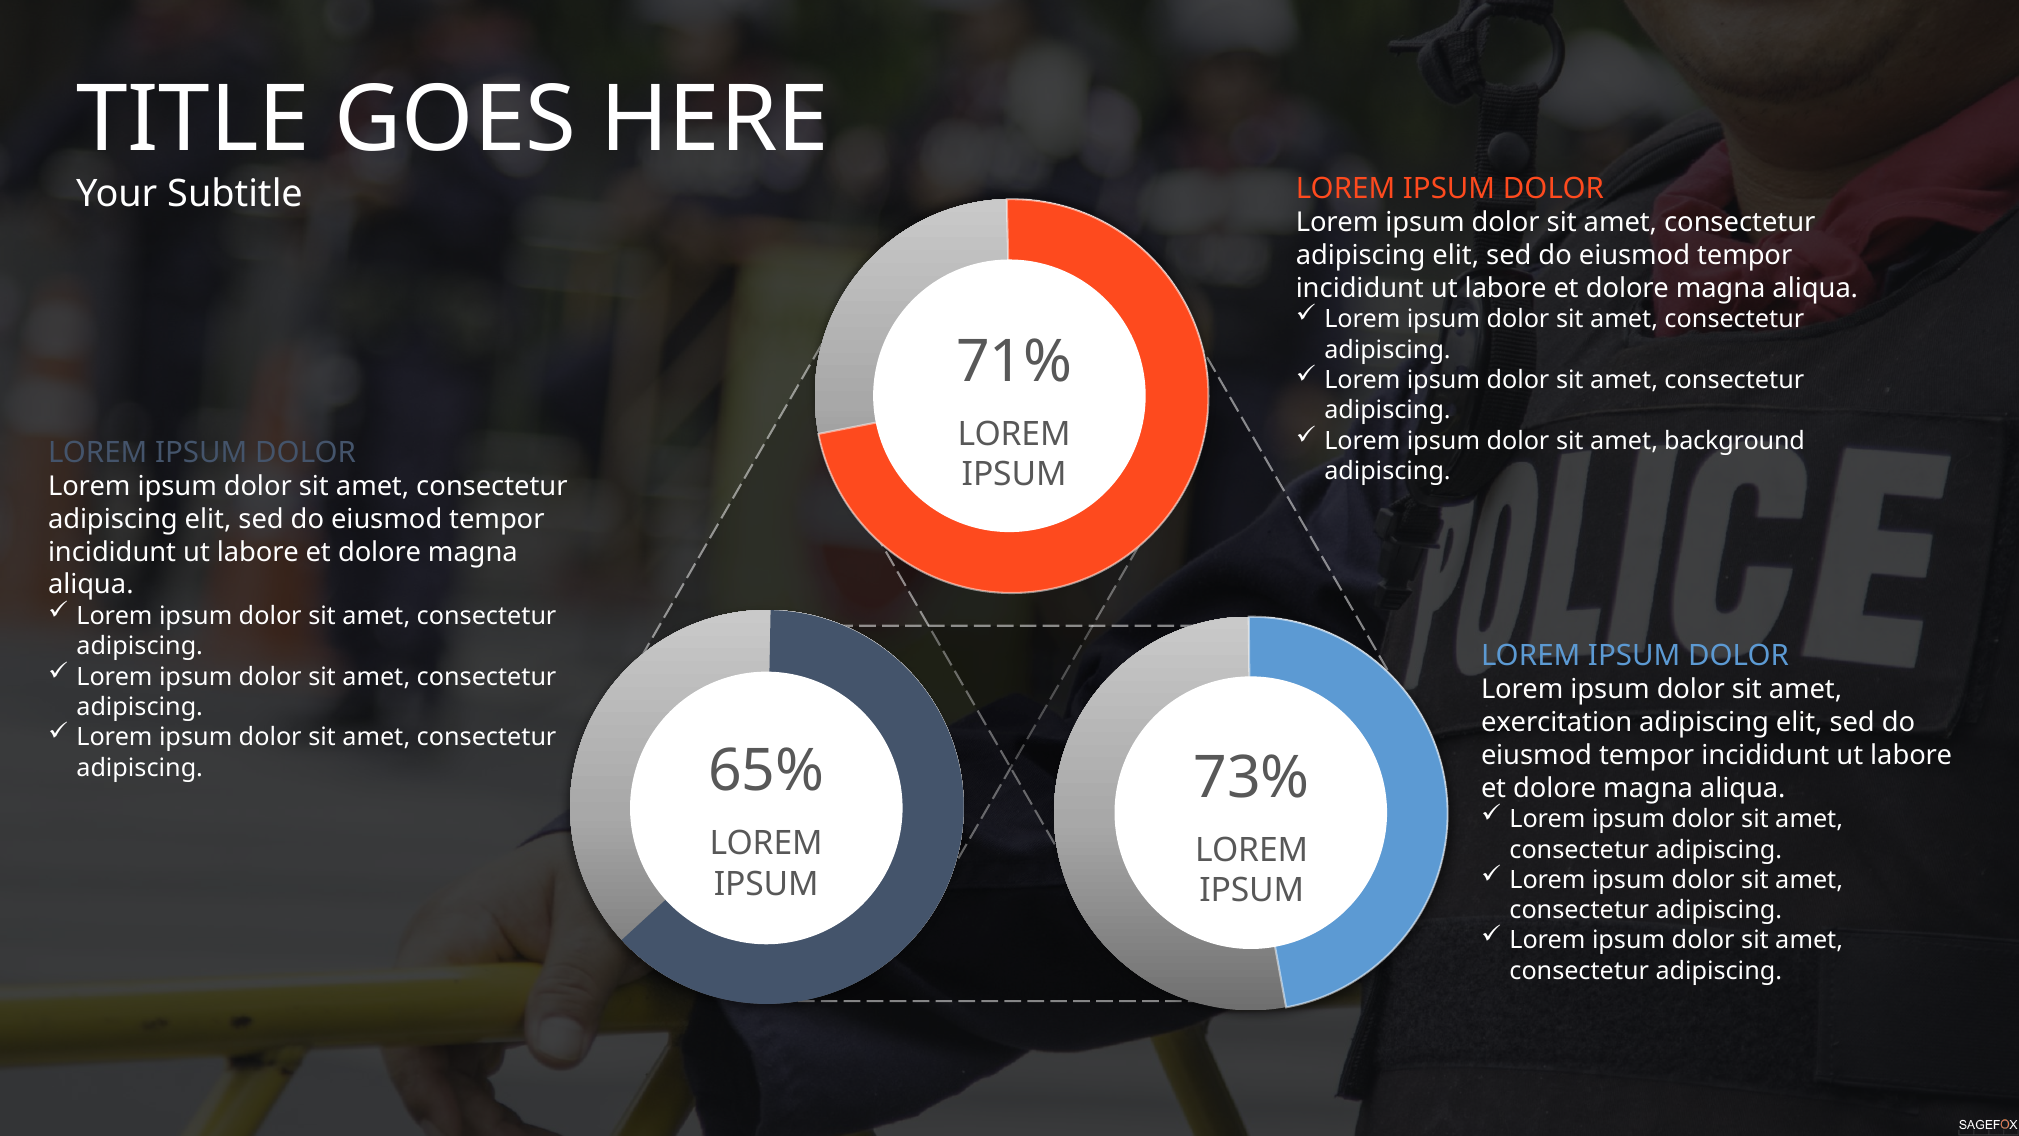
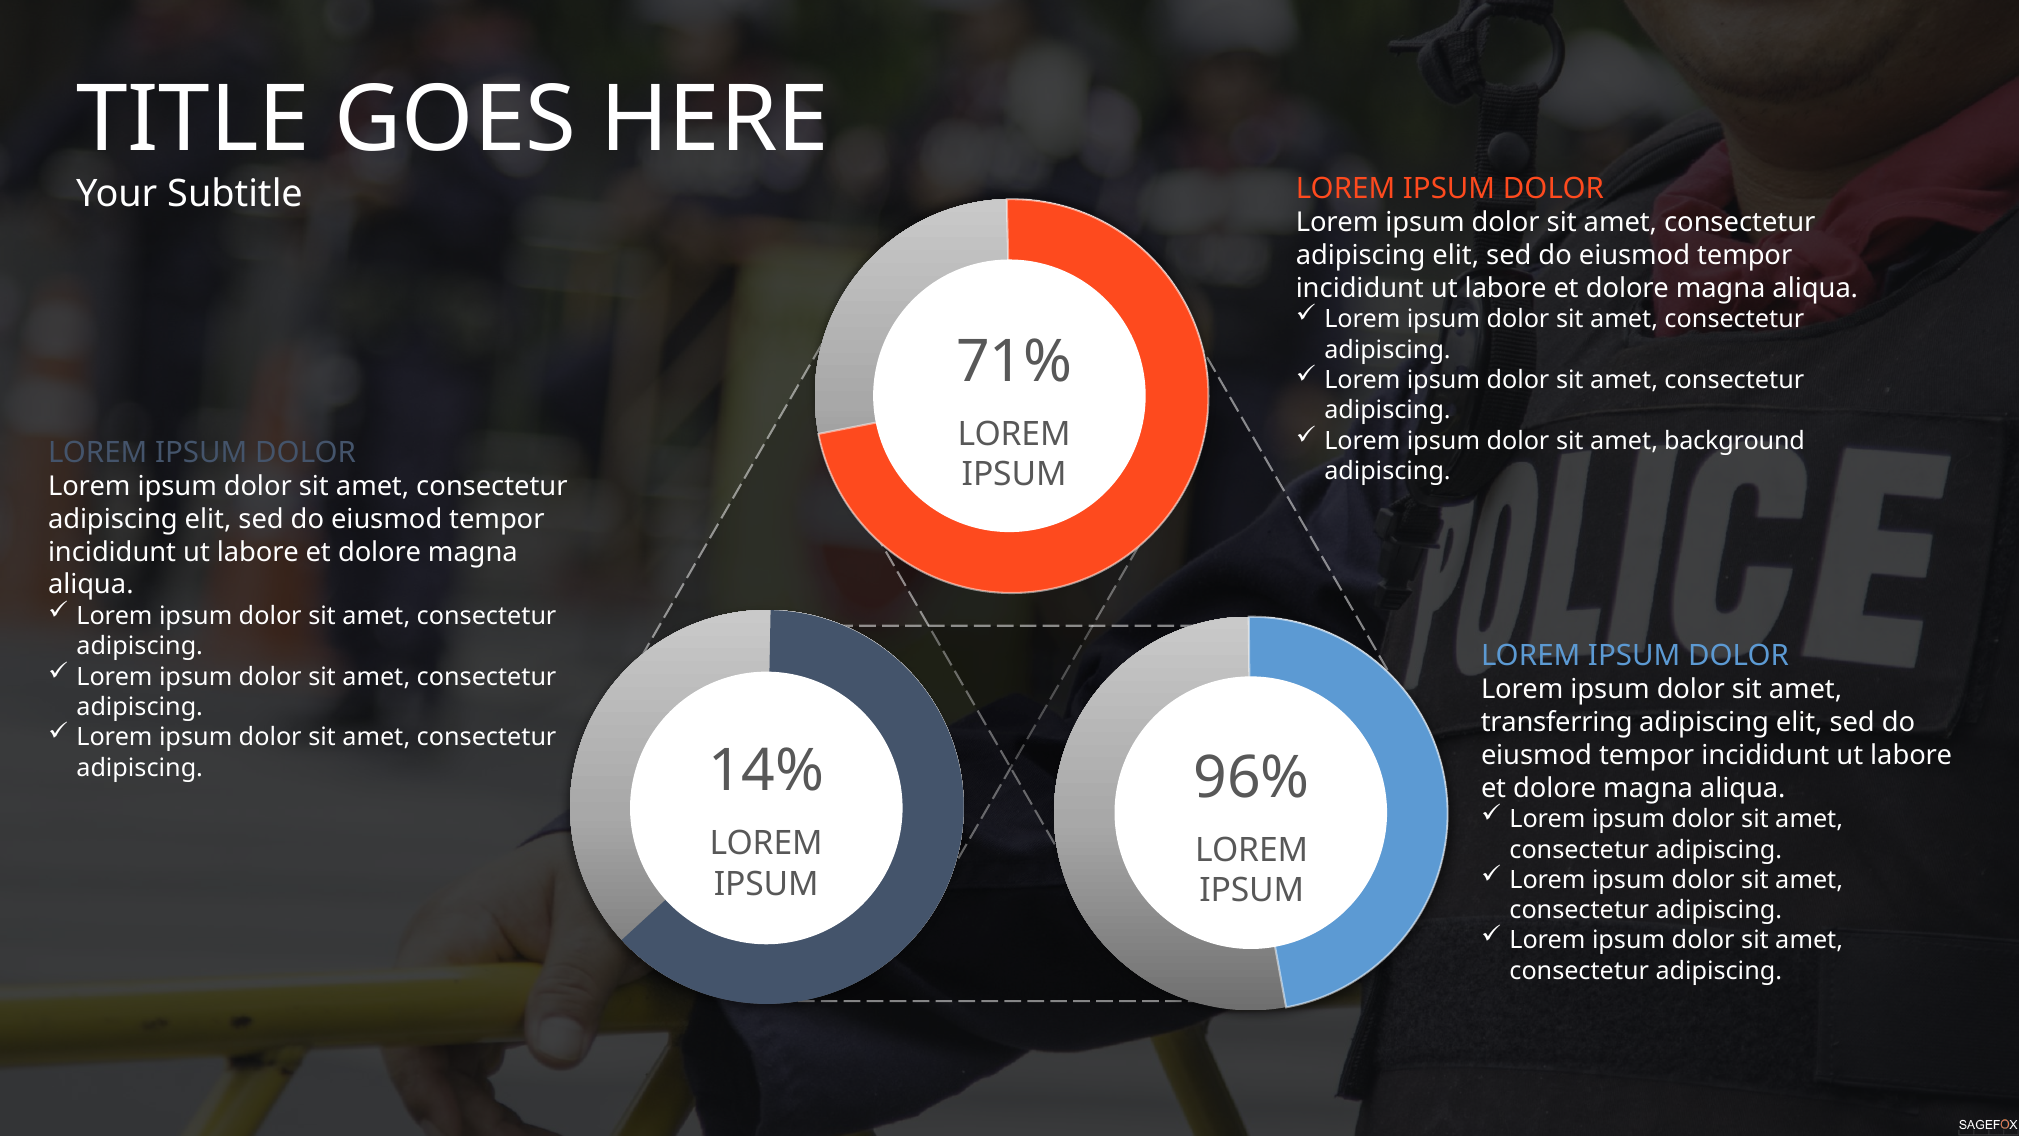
exercitation: exercitation -> transferring
65%: 65% -> 14%
73%: 73% -> 96%
